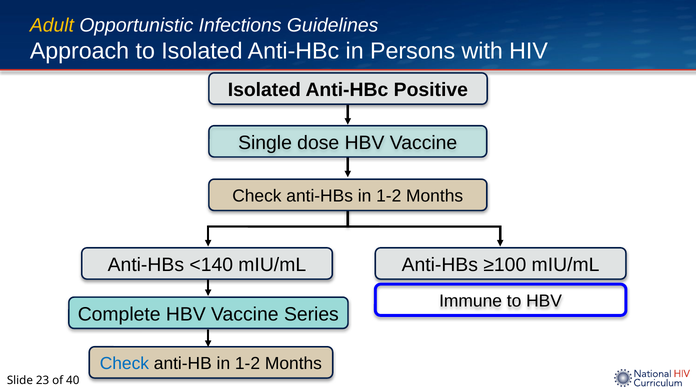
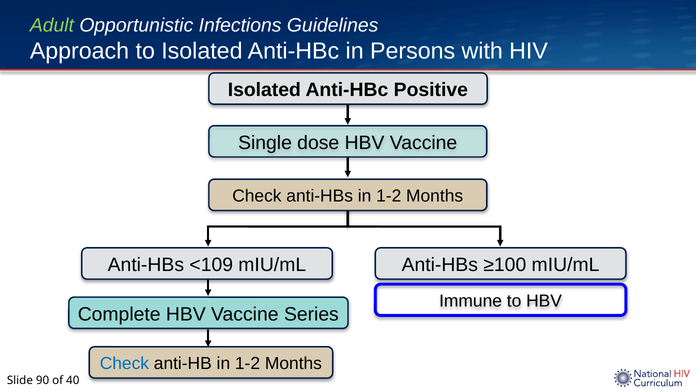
Adult colour: yellow -> light green
<140: <140 -> <109
23: 23 -> 90
